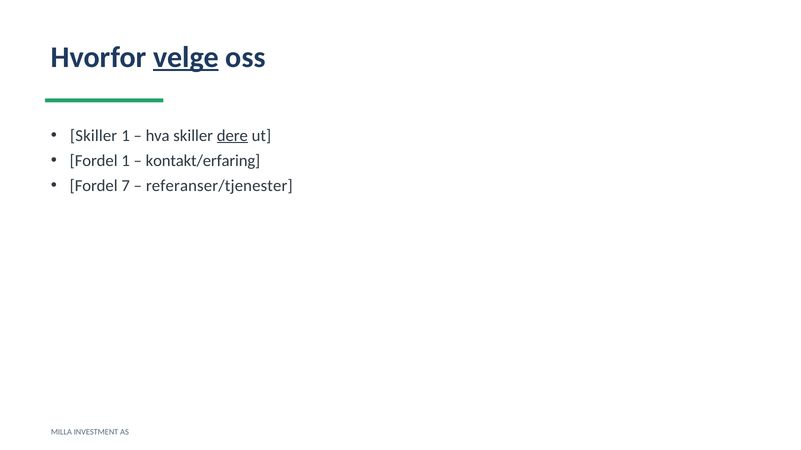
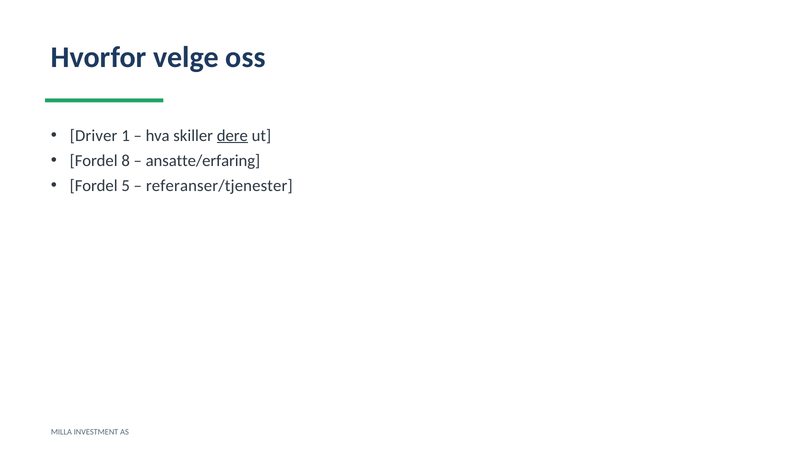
velge underline: present -> none
Skiller at (94, 136): Skiller -> Driver
Fordel 1: 1 -> 8
kontakt/erfaring: kontakt/erfaring -> ansatte/erfaring
7: 7 -> 5
